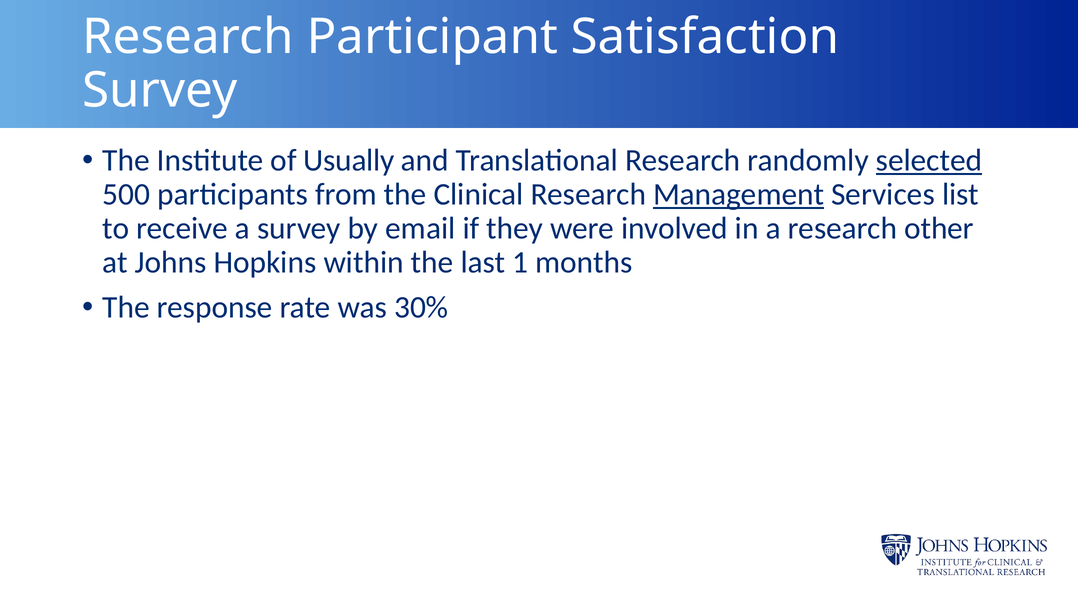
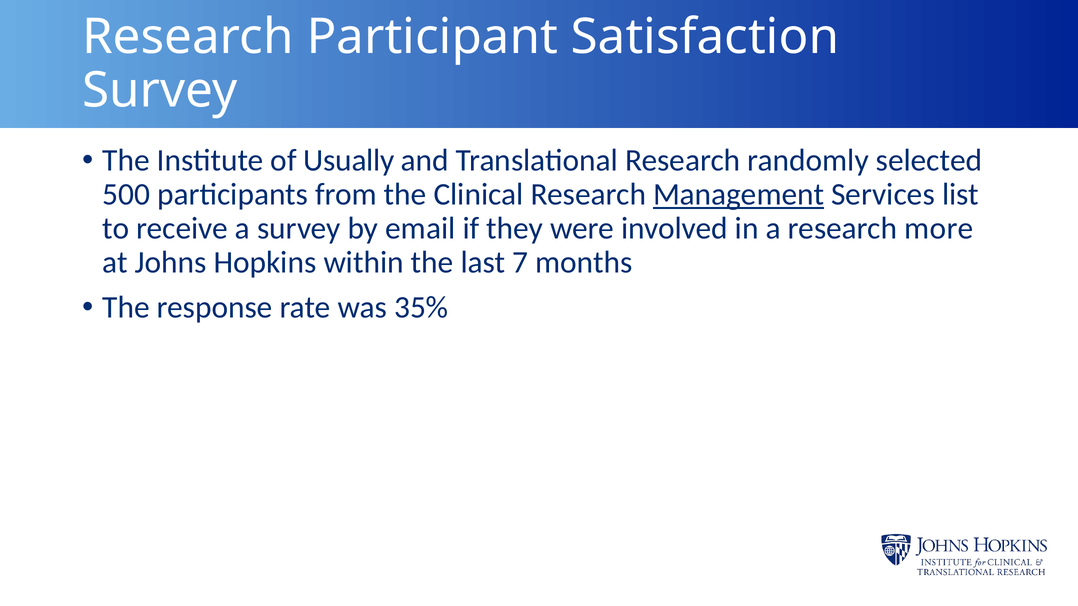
selected underline: present -> none
other: other -> more
1: 1 -> 7
30%: 30% -> 35%
